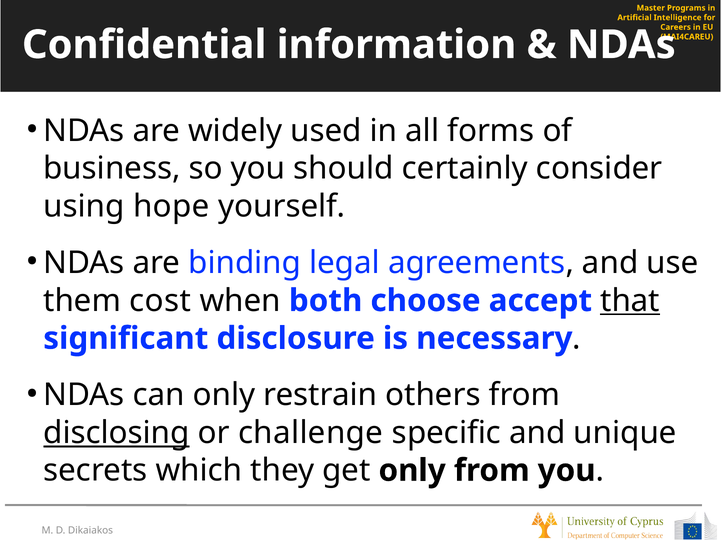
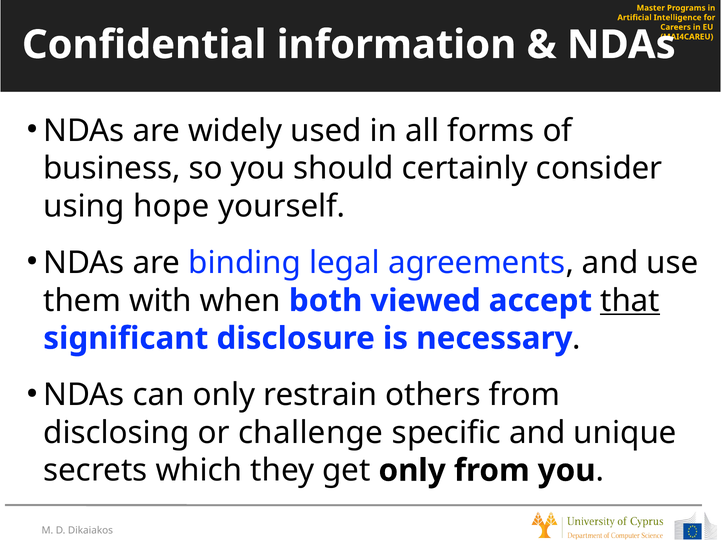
cost: cost -> with
choose: choose -> viewed
disclosing underline: present -> none
